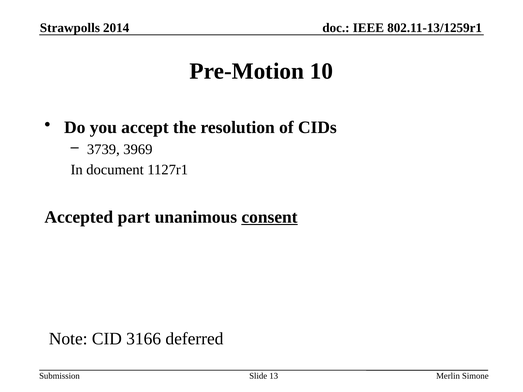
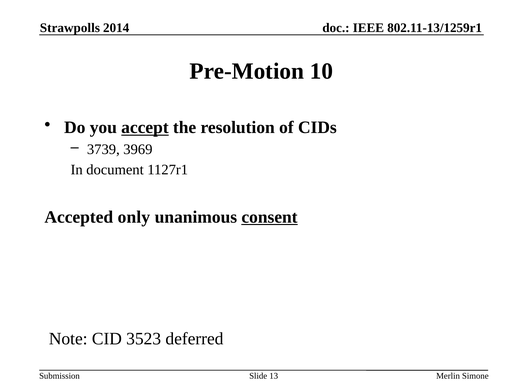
accept underline: none -> present
part: part -> only
3166: 3166 -> 3523
